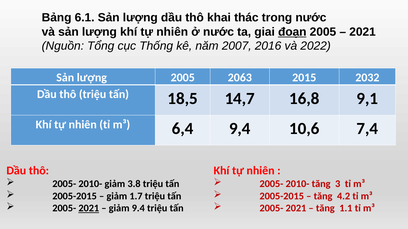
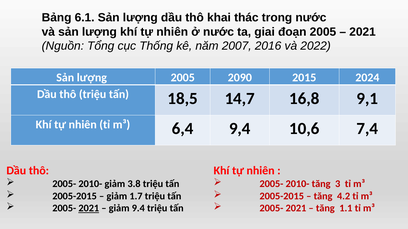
đoạn underline: present -> none
2063: 2063 -> 2090
2032: 2032 -> 2024
